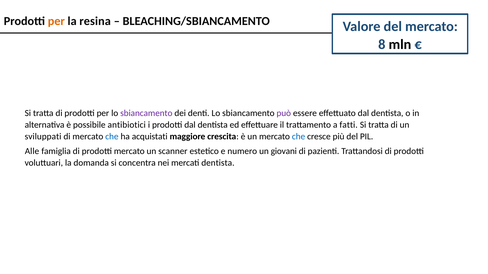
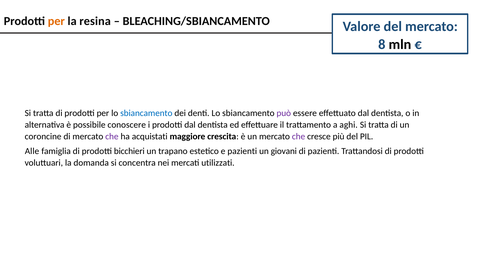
sbiancamento at (146, 113) colour: purple -> blue
antibiotici: antibiotici -> conoscere
fatti: fatti -> aghi
sviluppati: sviluppati -> coroncine
che at (112, 137) colour: blue -> purple
che at (299, 137) colour: blue -> purple
prodotti mercato: mercato -> bicchieri
scanner: scanner -> trapano
e numero: numero -> pazienti
mercati dentista: dentista -> utilizzati
